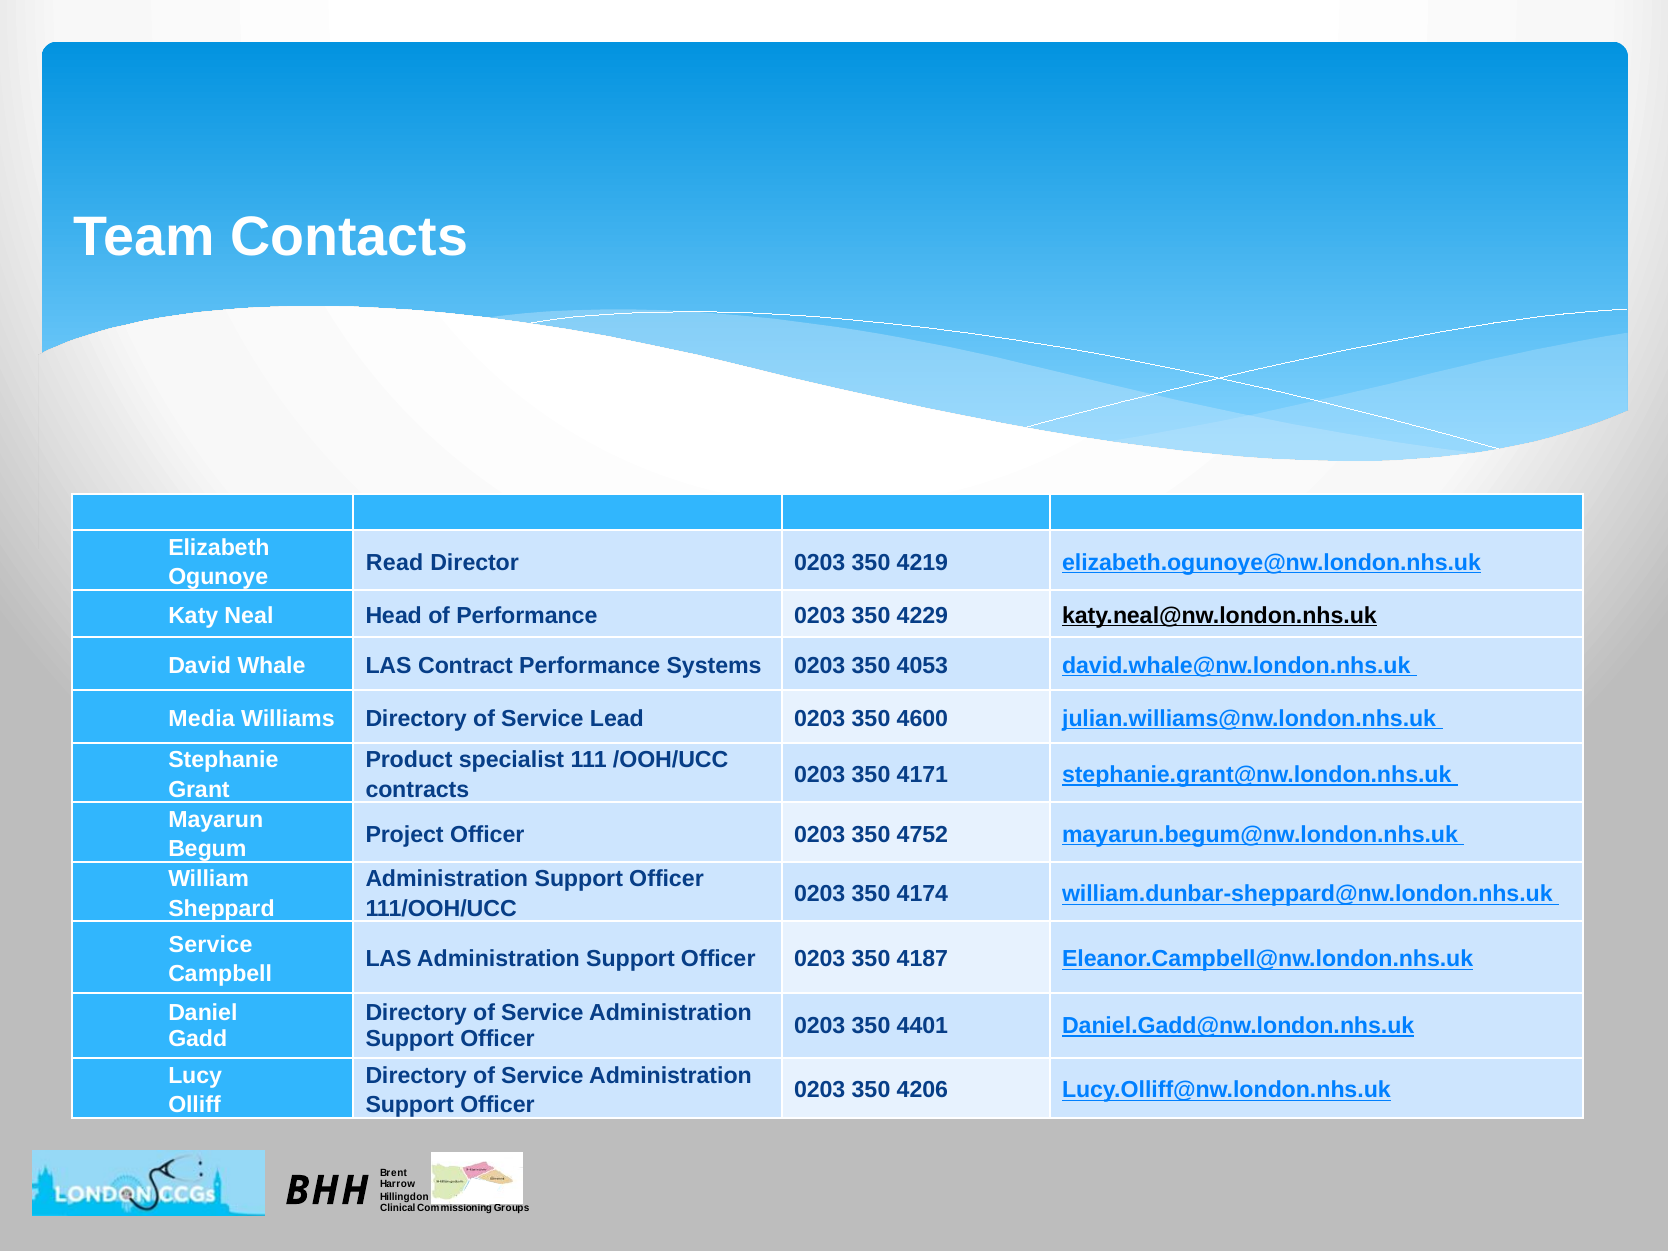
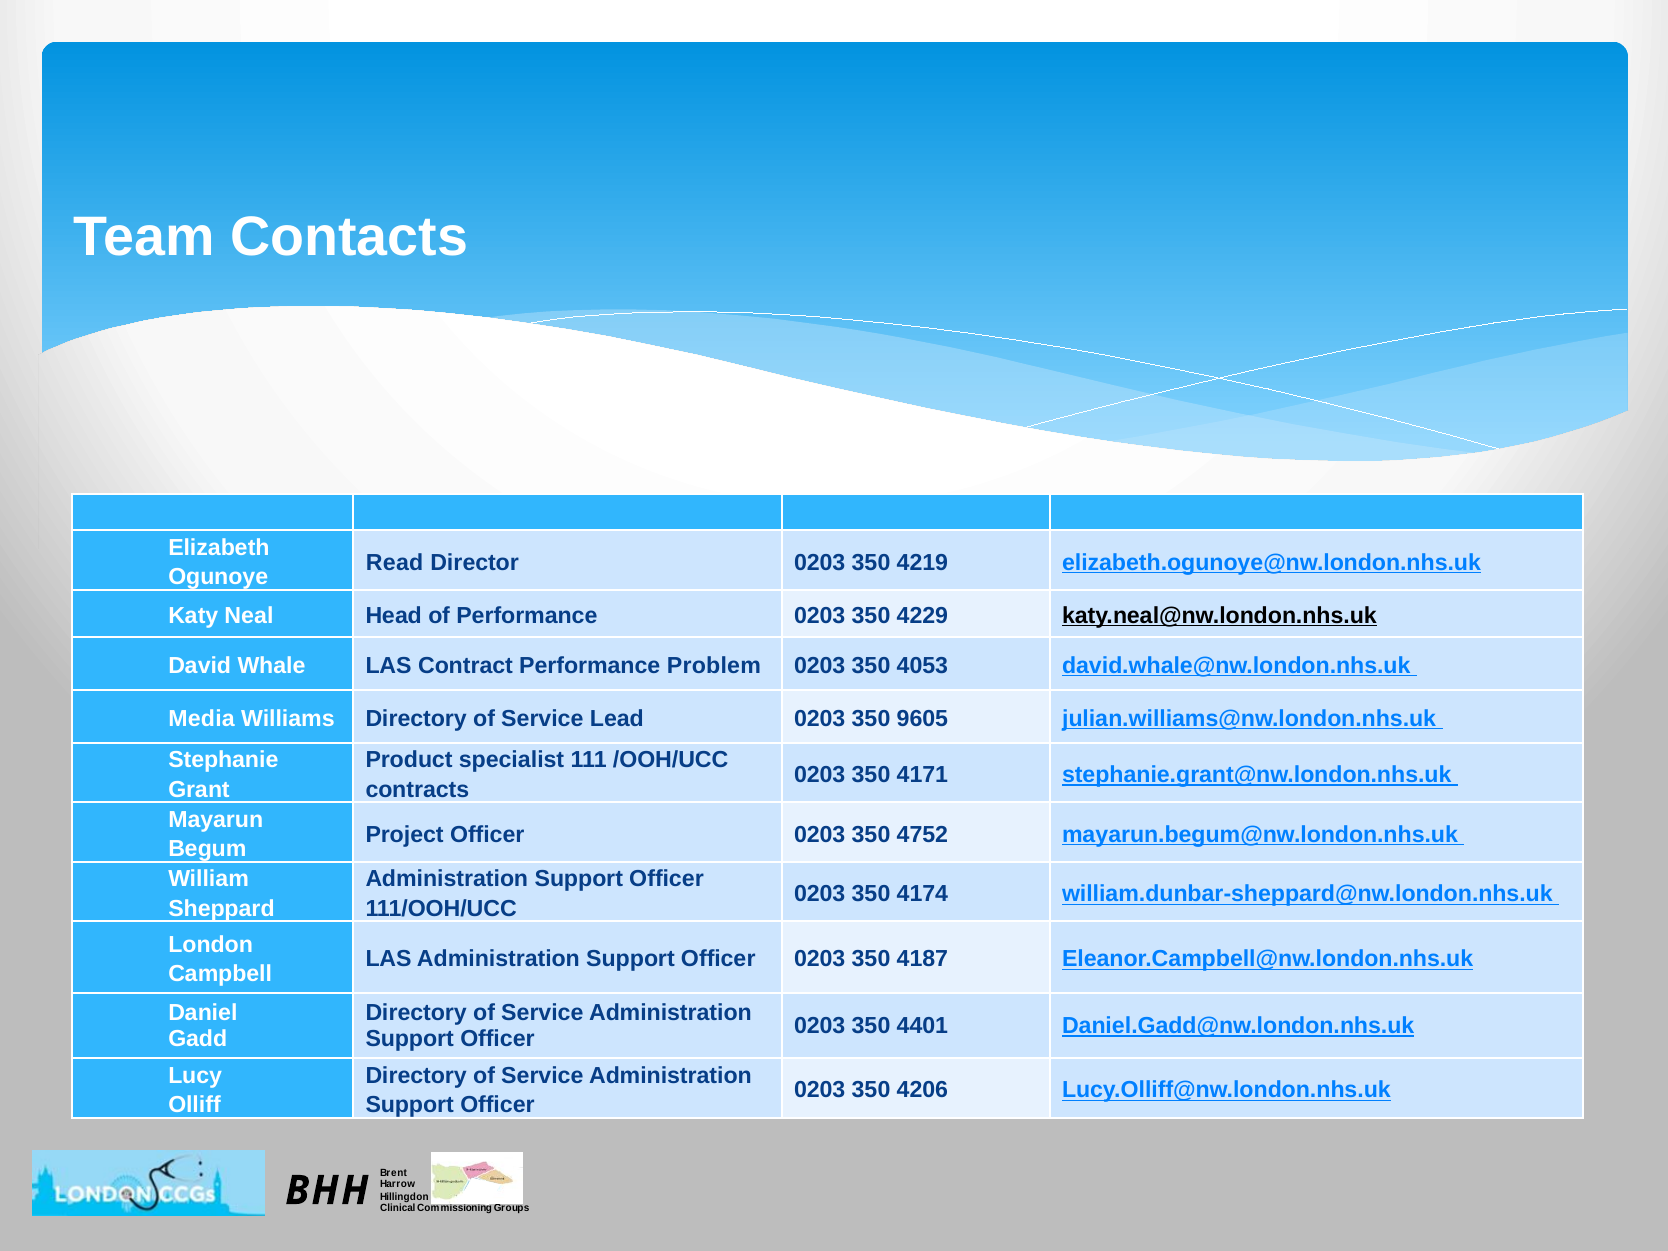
Systems: Systems -> Problem
4600: 4600 -> 9605
Service at (210, 944): Service -> London
